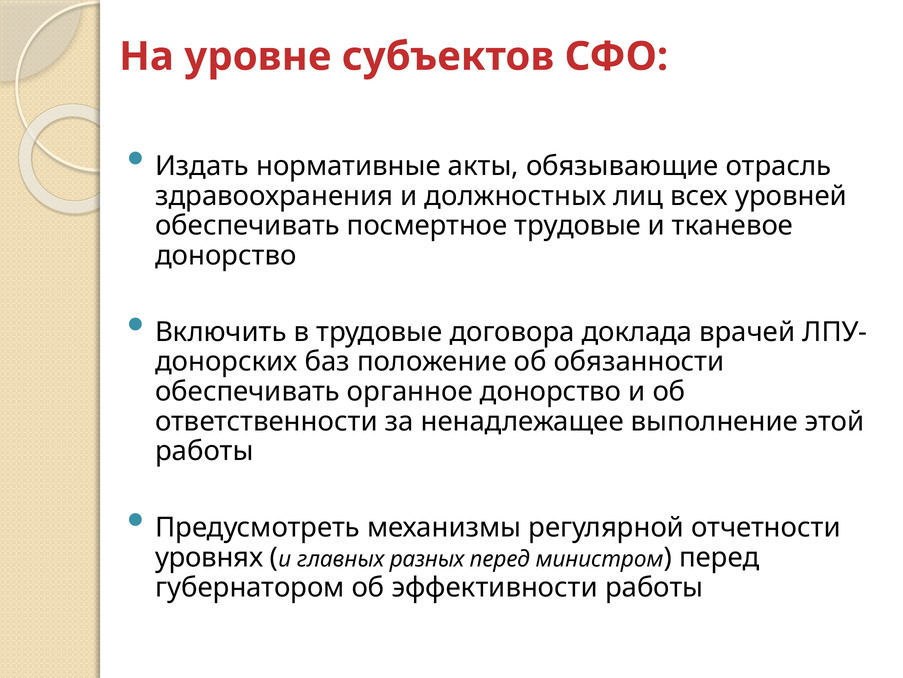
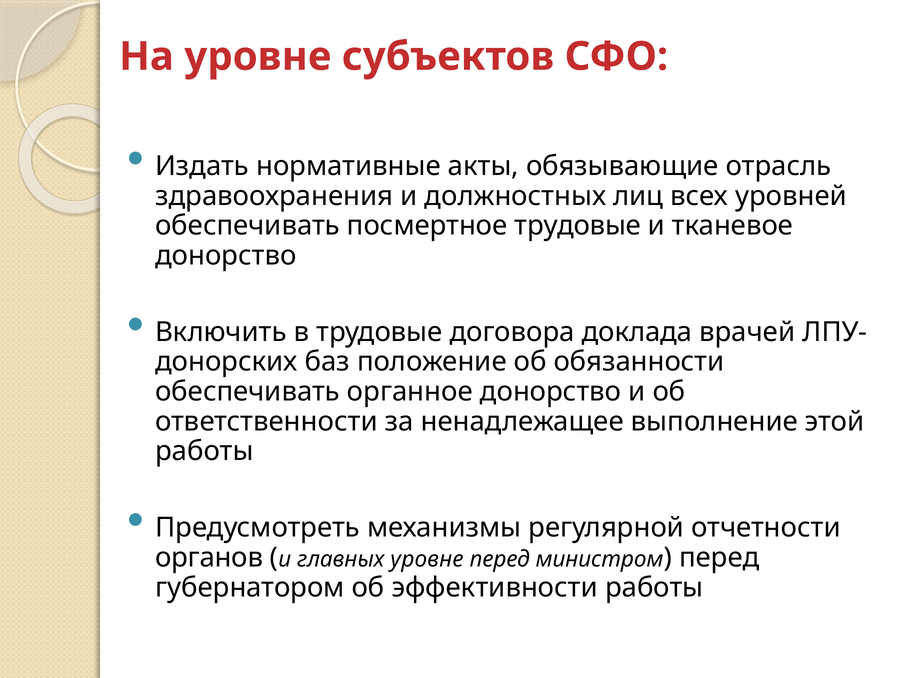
уровнях: уровнях -> органов
главных разных: разных -> уровне
